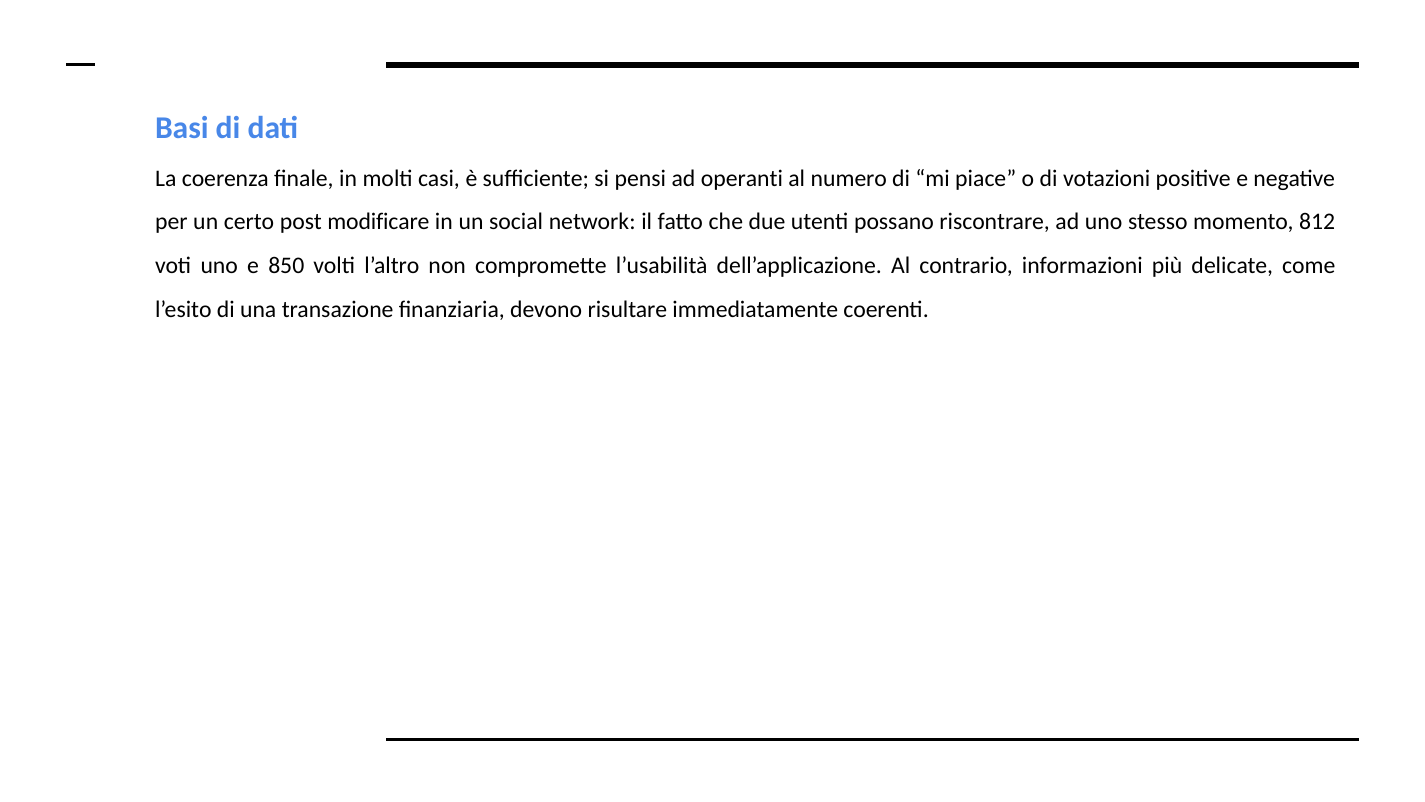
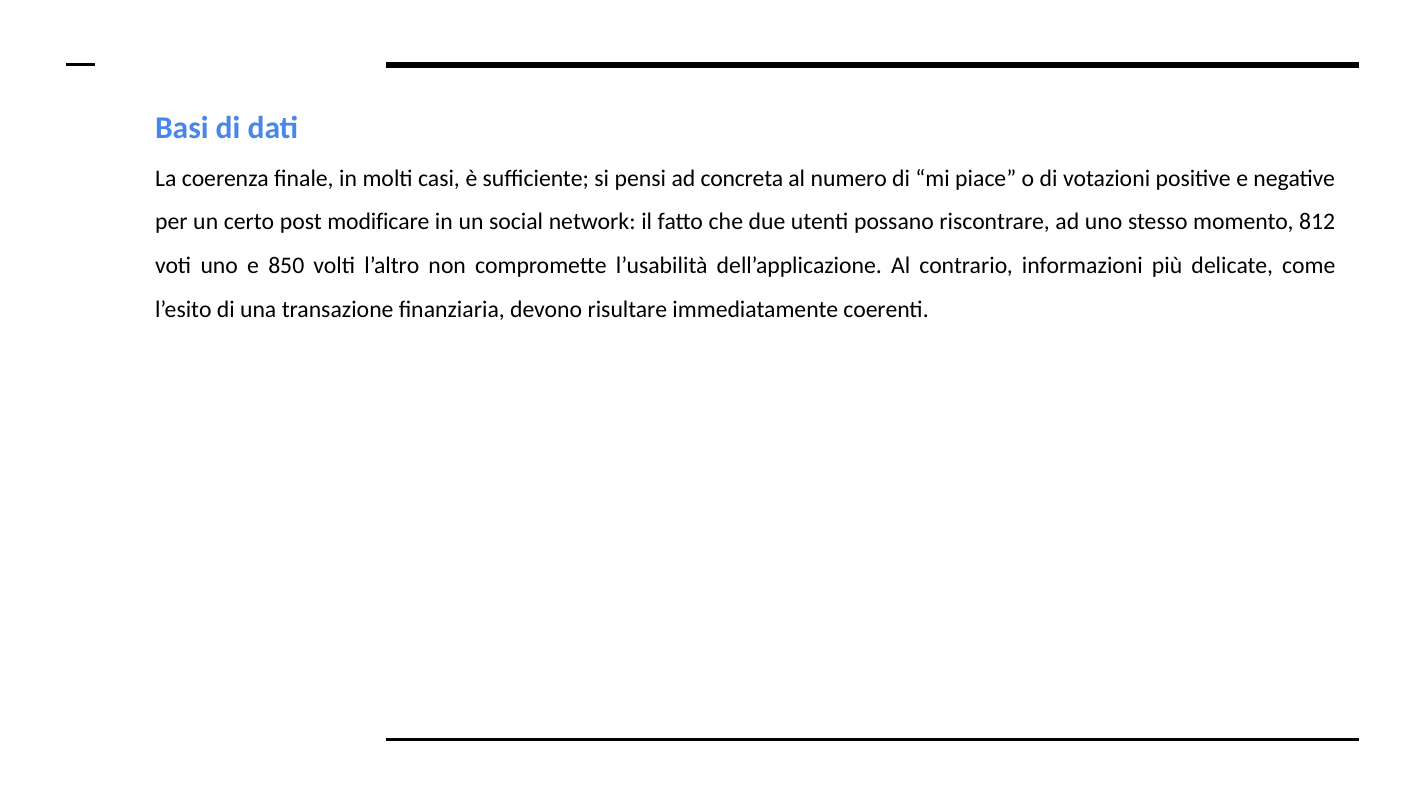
operanti: operanti -> concreta
